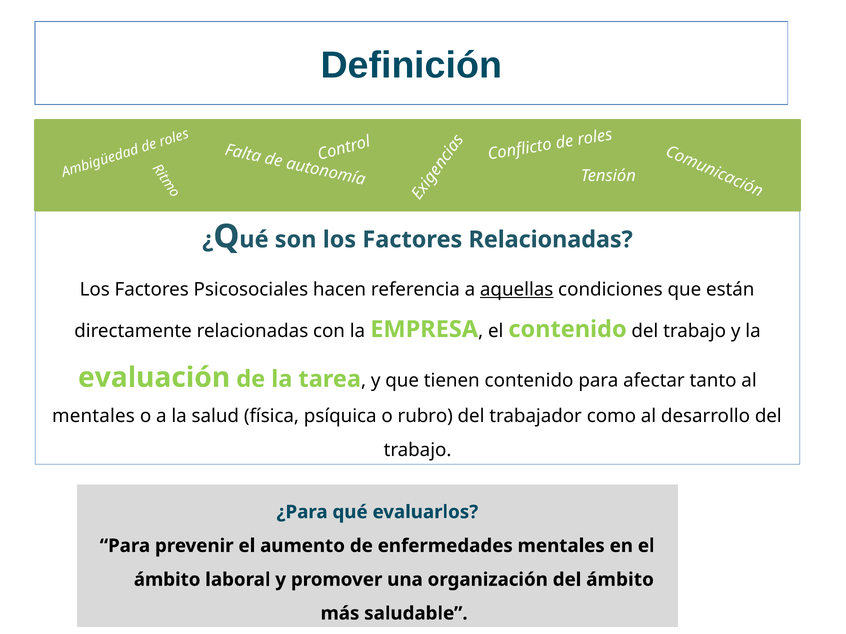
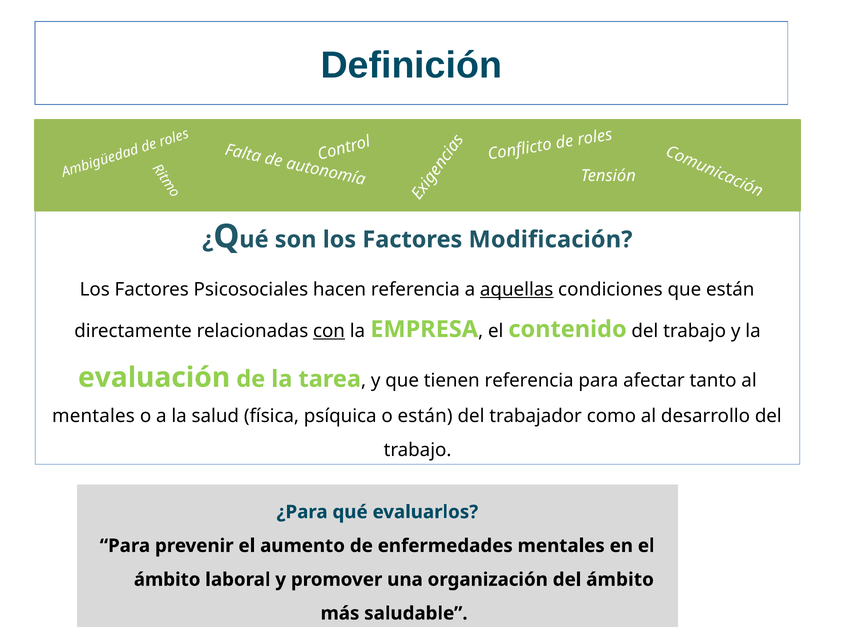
Factores Relacionadas: Relacionadas -> Modificación
con underline: none -> present
tienen contenido: contenido -> referencia
o rubro: rubro -> están
